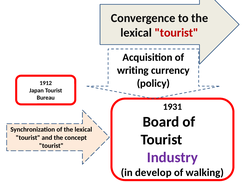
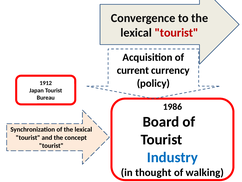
writing: writing -> current
1931: 1931 -> 1986
Industry colour: purple -> blue
develop: develop -> thought
